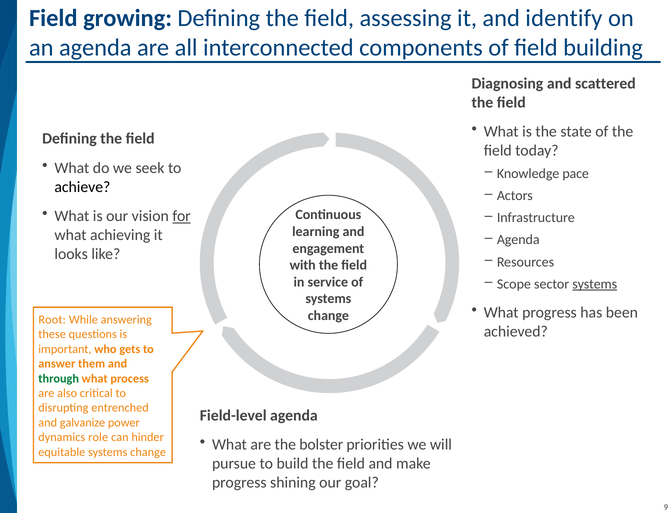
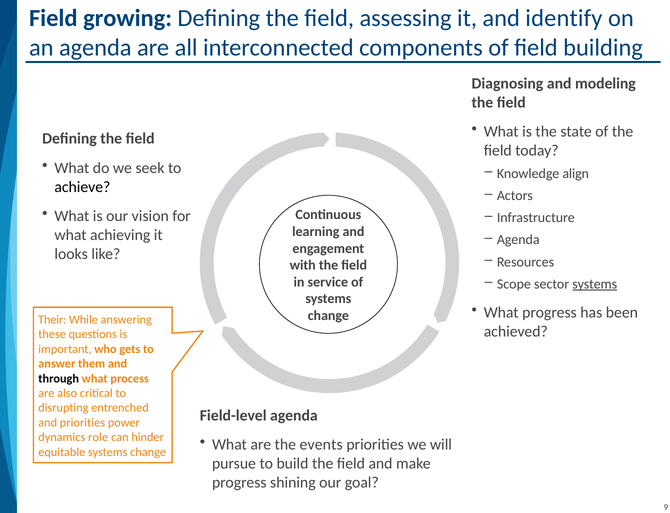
scattered: scattered -> modeling
pace: pace -> align
for underline: present -> none
Root: Root -> Their
through colour: green -> black
and galvanize: galvanize -> priorities
bolster: bolster -> events
